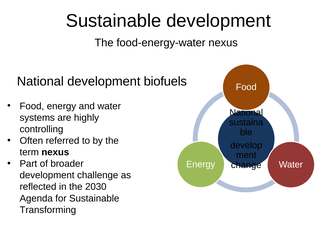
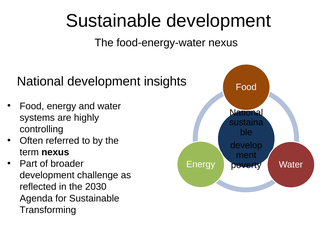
biofuels: biofuels -> insights
change: change -> poverty
